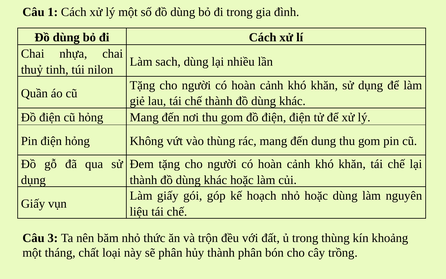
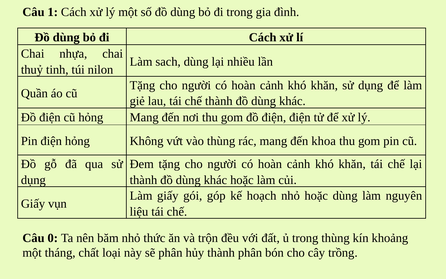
dung: dung -> khoa
3: 3 -> 0
